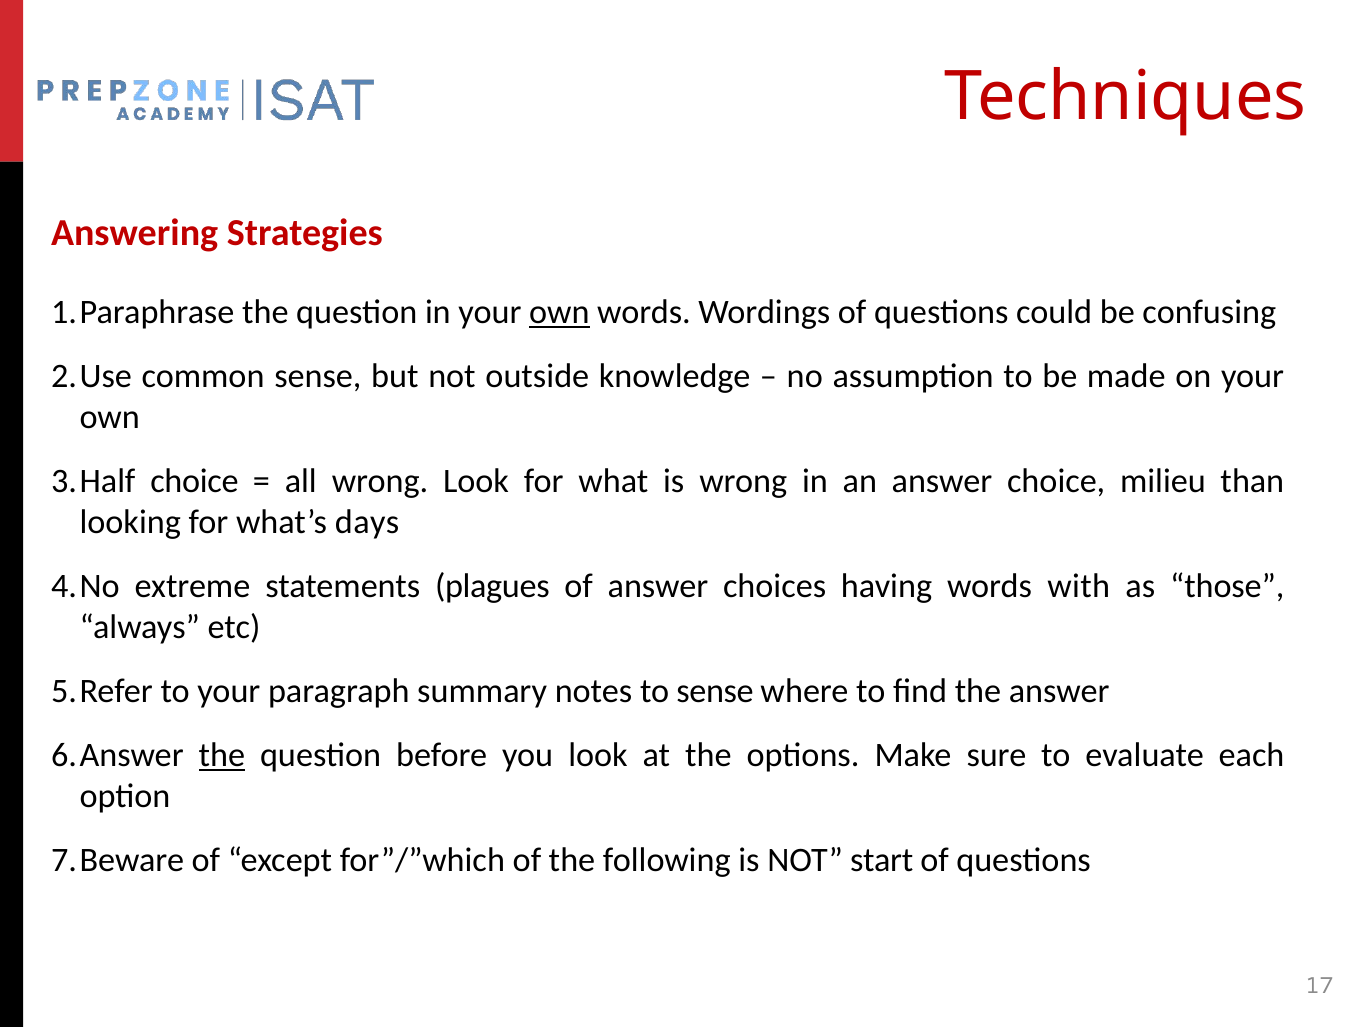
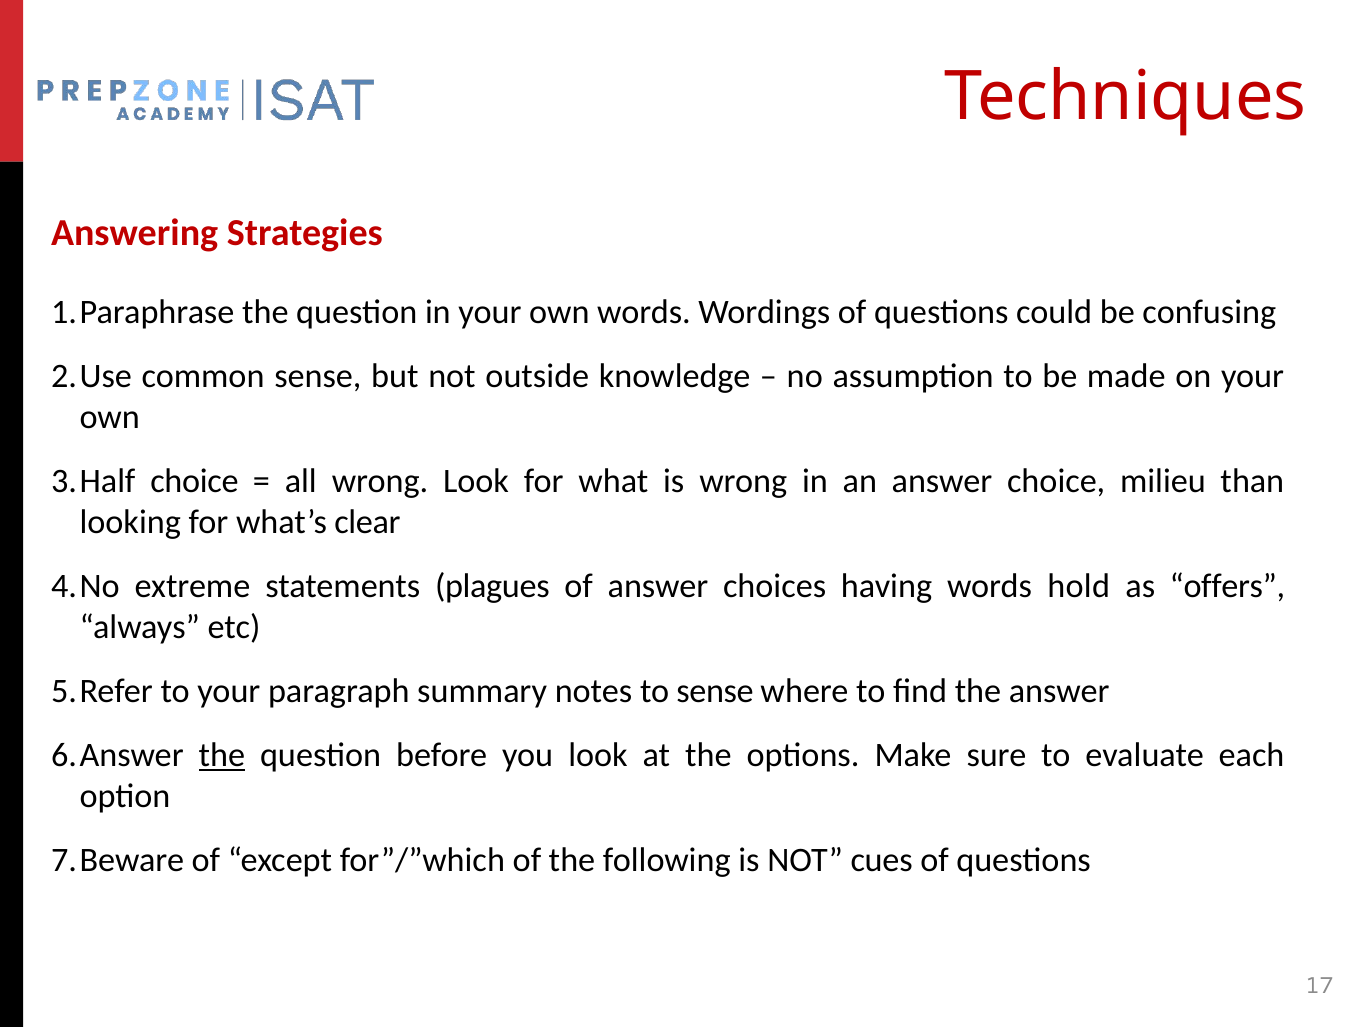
own at (559, 312) underline: present -> none
days: days -> clear
with: with -> hold
those: those -> offers
start: start -> cues
